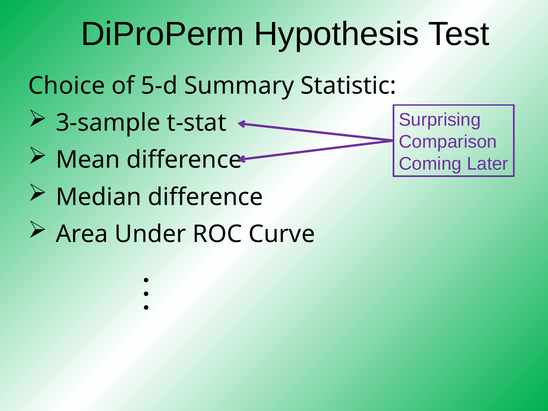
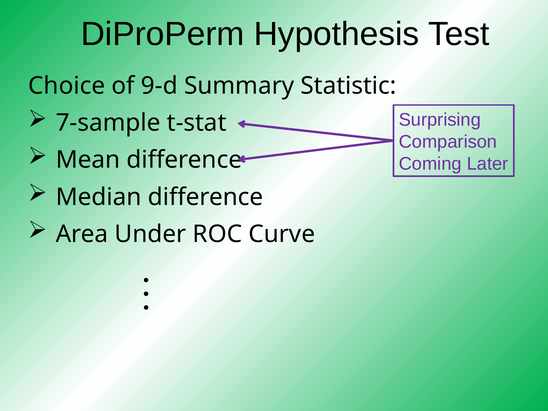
5-d: 5-d -> 9-d
3-sample: 3-sample -> 7-sample
